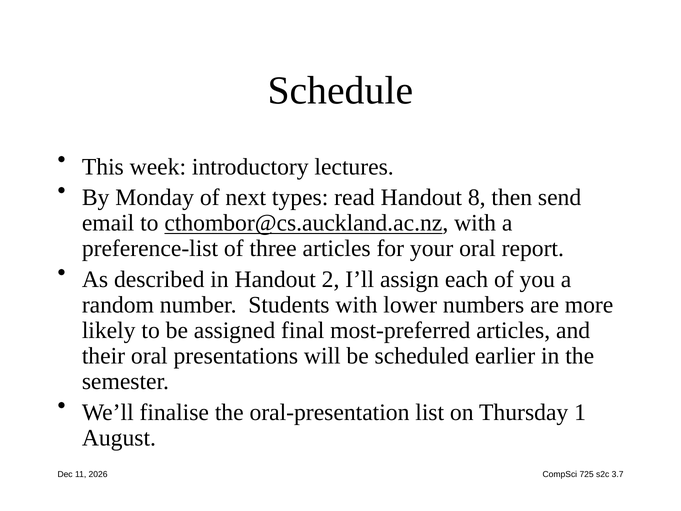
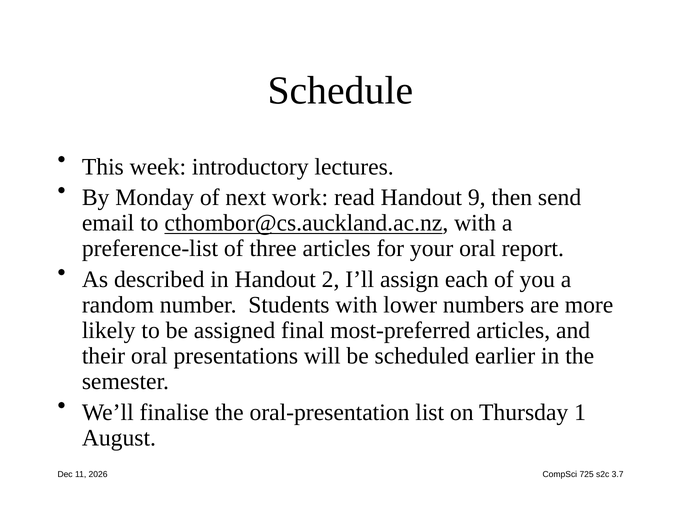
types: types -> work
8: 8 -> 9
